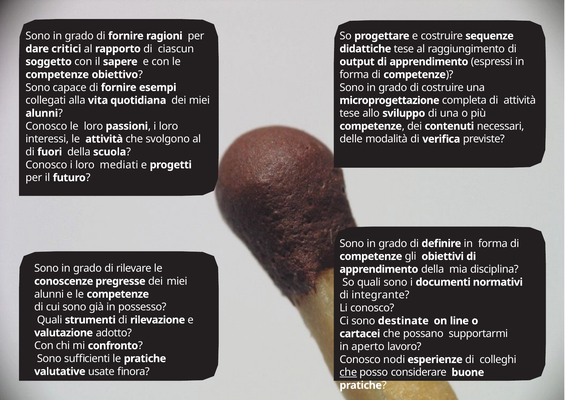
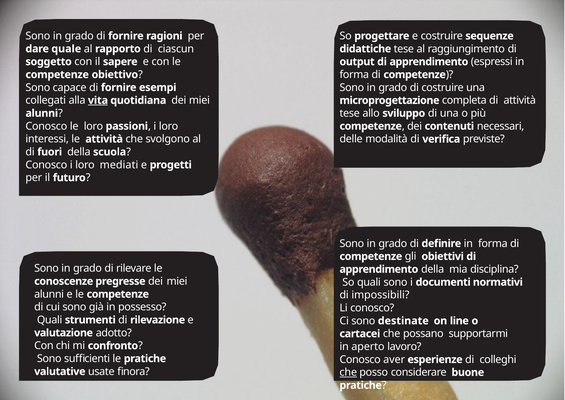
critici: critici -> quale
vita underline: none -> present
integrante: integrante -> impossibili
nodi: nodi -> aver
